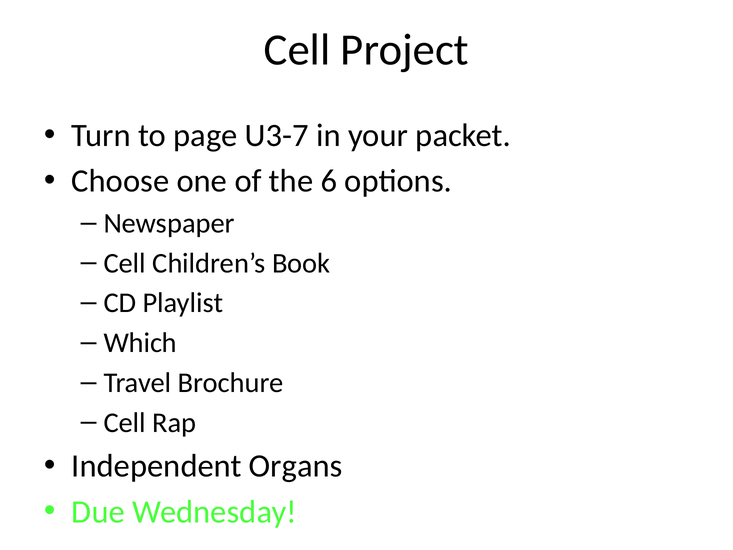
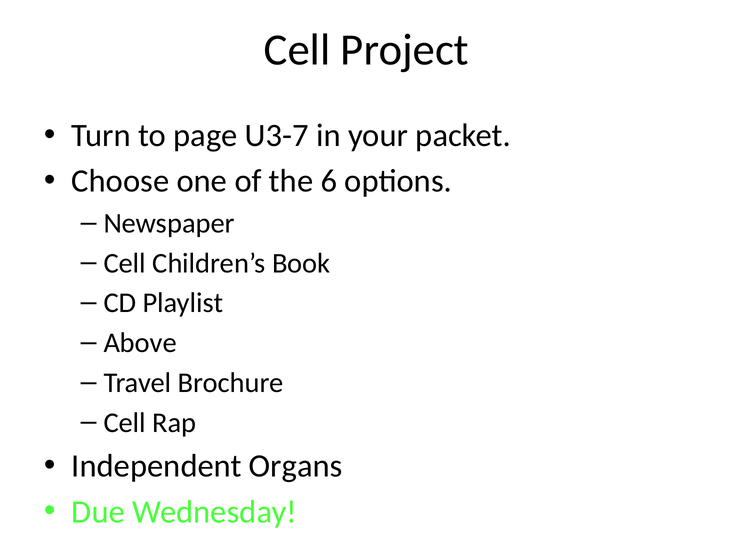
Which: Which -> Above
